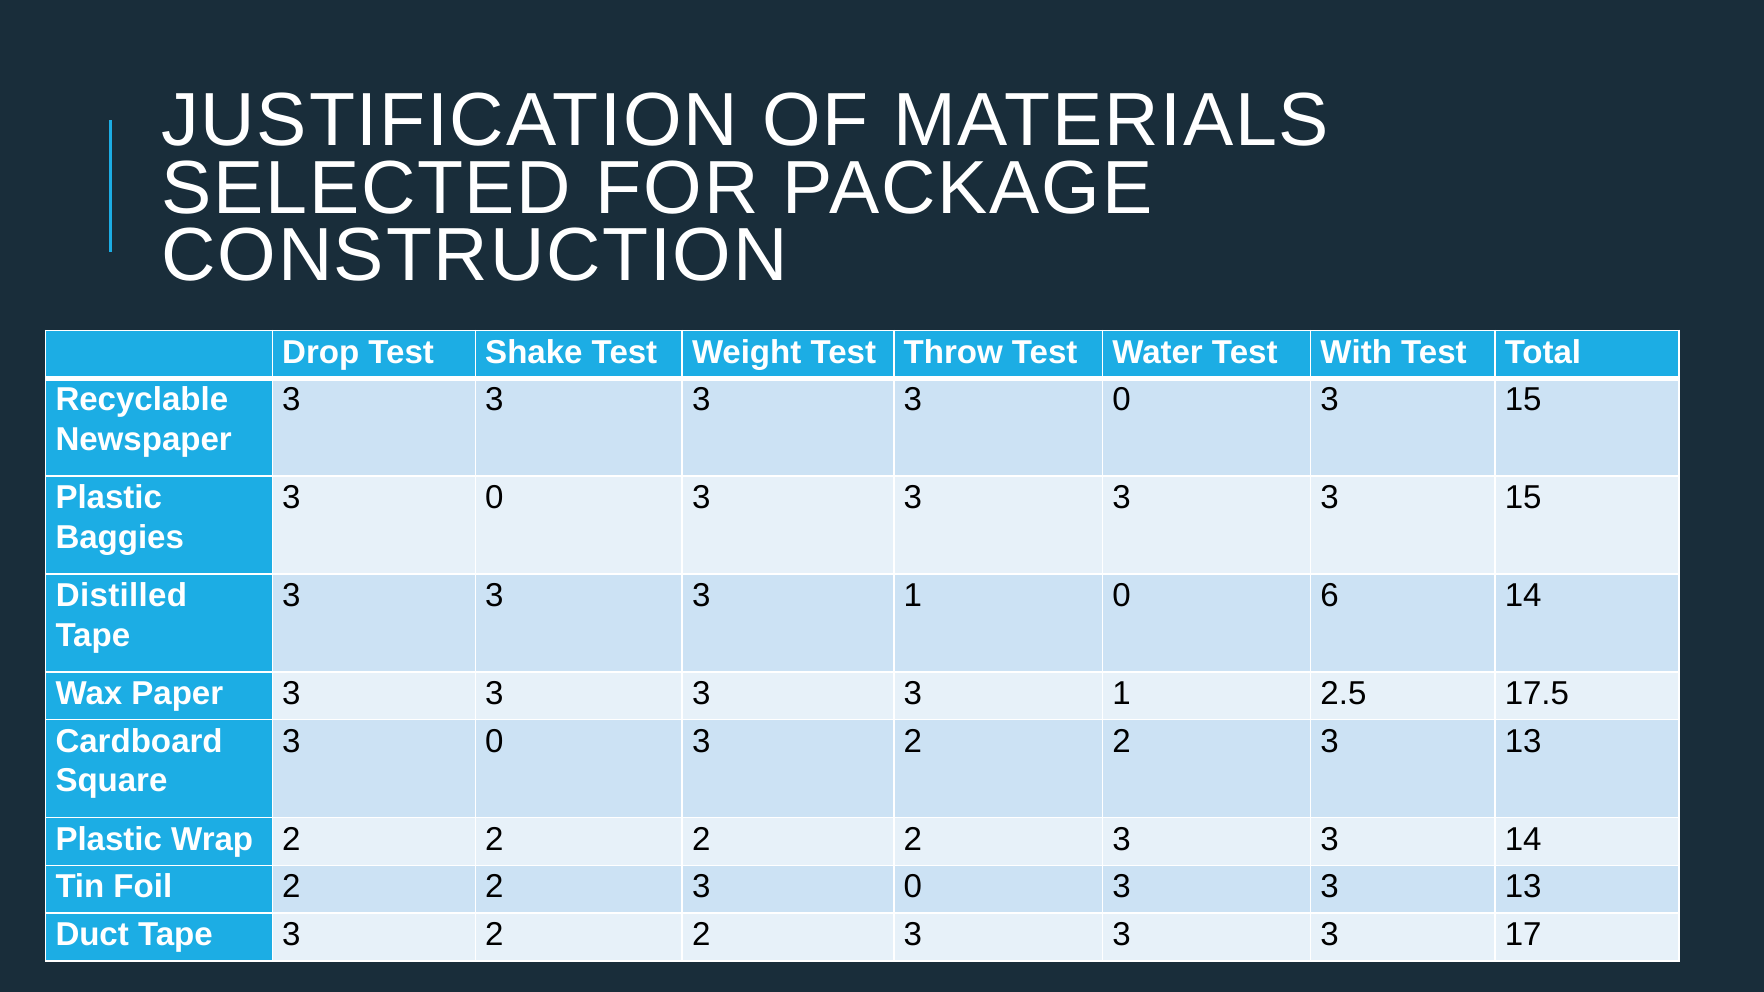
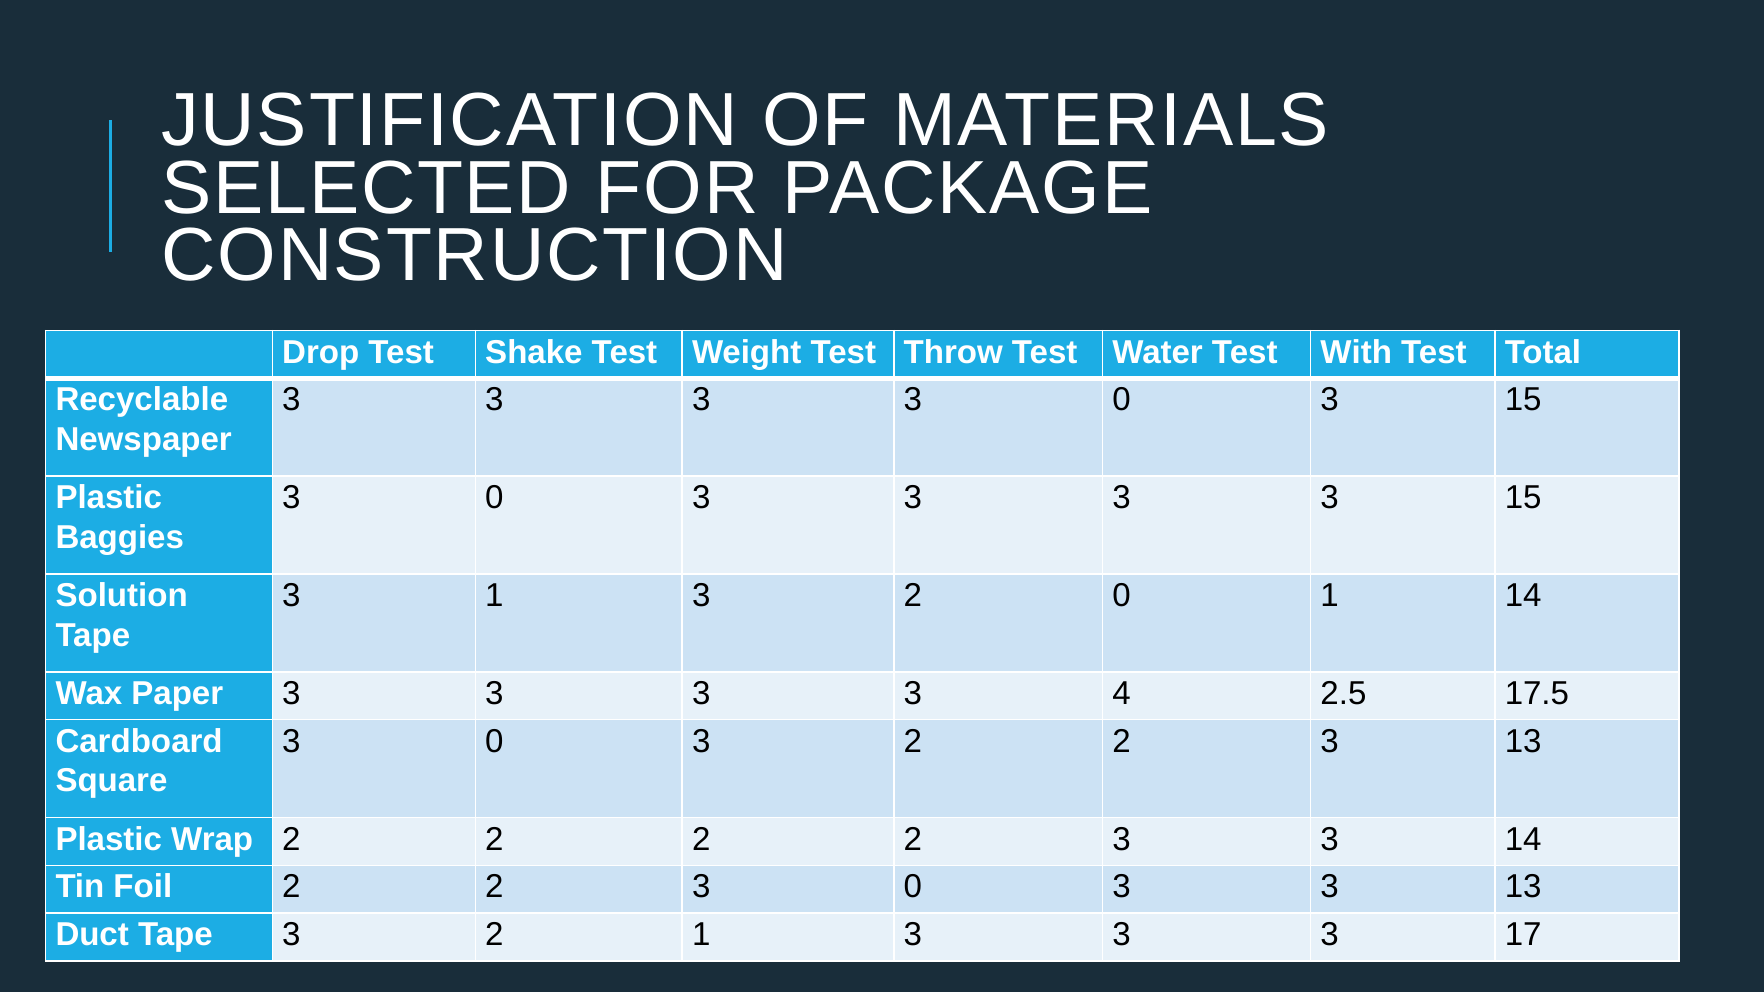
Distilled: Distilled -> Solution
3 at (494, 596): 3 -> 1
1 at (913, 596): 1 -> 2
0 6: 6 -> 1
1 at (1122, 694): 1 -> 4
Tape 3 2 2: 2 -> 1
